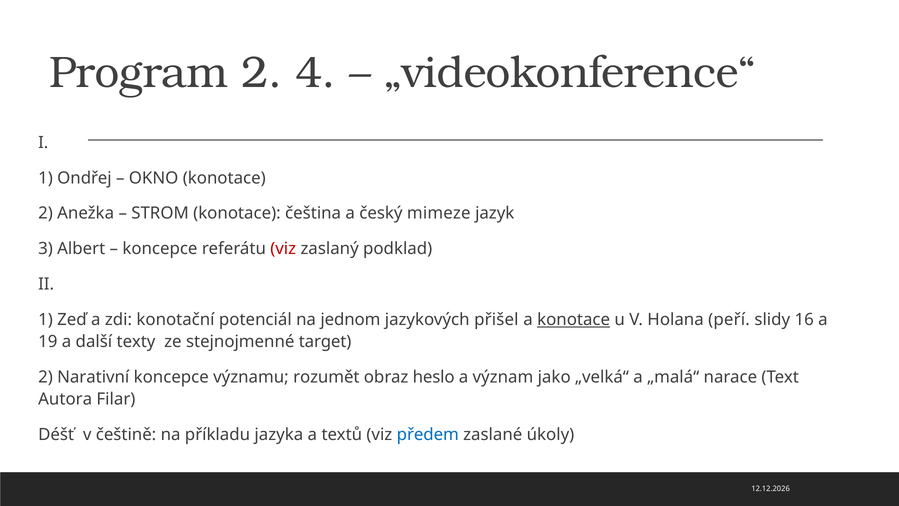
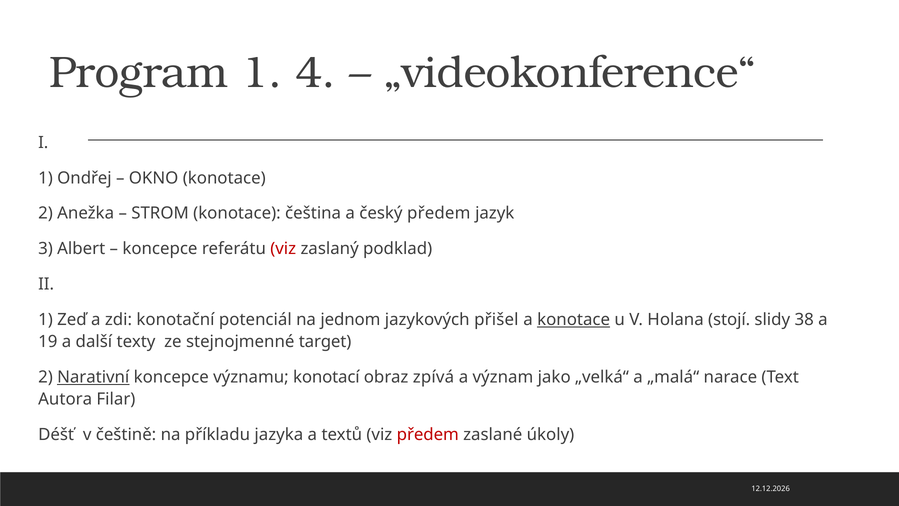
Program 2: 2 -> 1
český mimeze: mimeze -> předem
peří: peří -> stojí
16: 16 -> 38
Narativní underline: none -> present
rozumět: rozumět -> konotací
heslo: heslo -> zpívá
předem at (428, 435) colour: blue -> red
